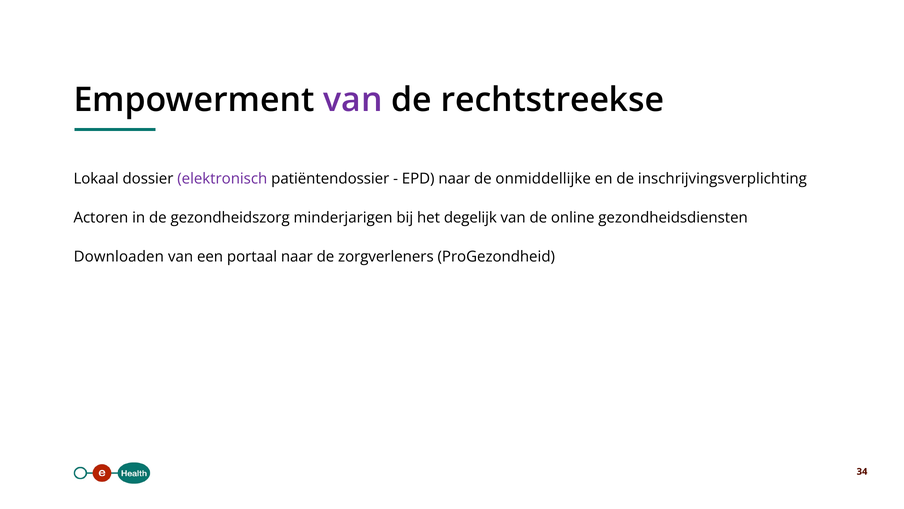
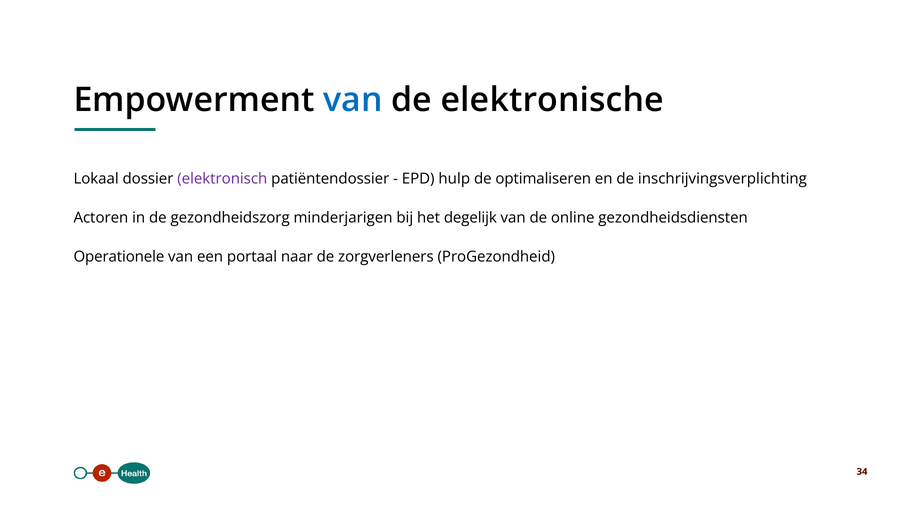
van at (353, 100) colour: purple -> blue
rechtstreekse: rechtstreekse -> elektronische
EPD naar: naar -> hulp
onmiddellijke: onmiddellijke -> optimaliseren
Downloaden: Downloaden -> Operationele
